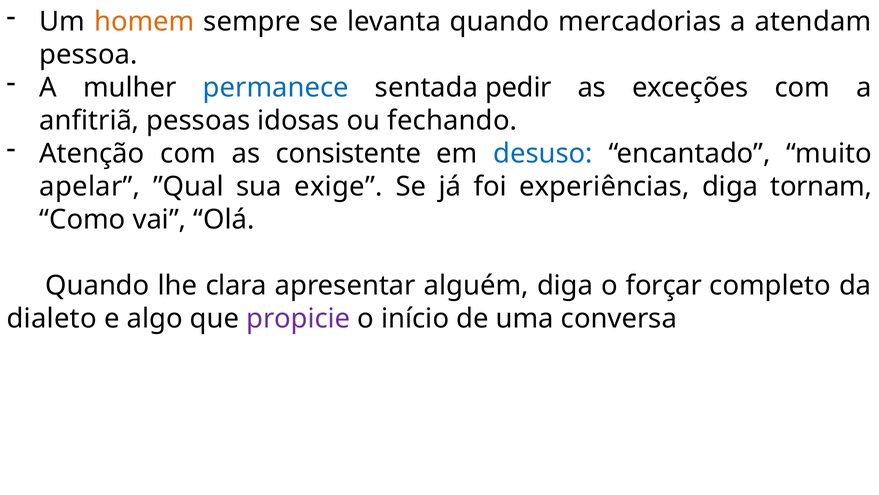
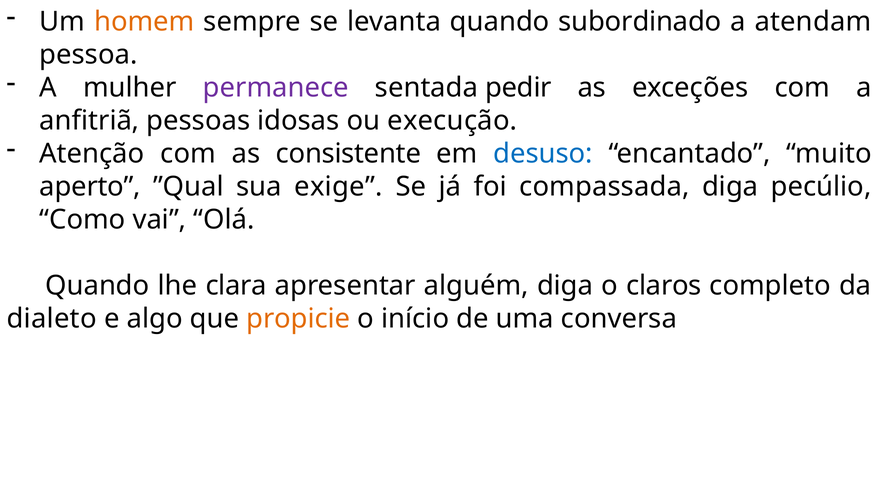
mercadorias: mercadorias -> subordinado
permanece colour: blue -> purple
fechando: fechando -> execução
apelar: apelar -> aperto
experiências: experiências -> compassada
tornam: tornam -> pecúlio
forçar: forçar -> claros
propicie colour: purple -> orange
